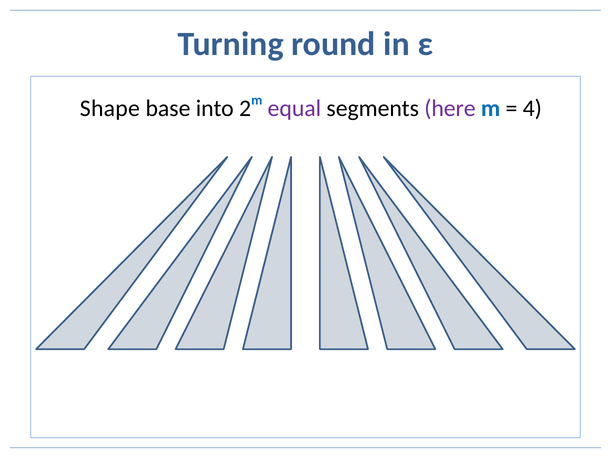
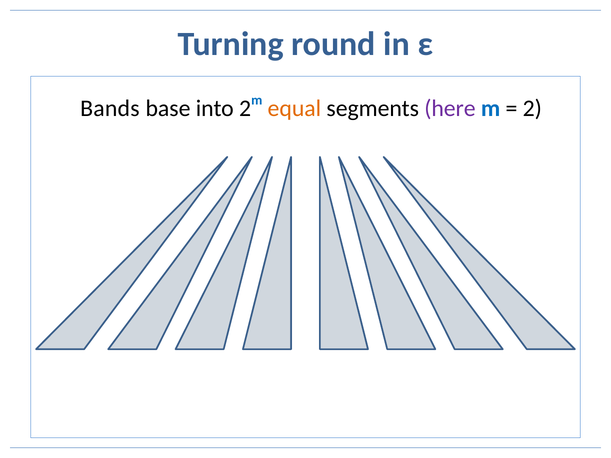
Shape: Shape -> Bands
equal colour: purple -> orange
4 at (532, 109): 4 -> 2
